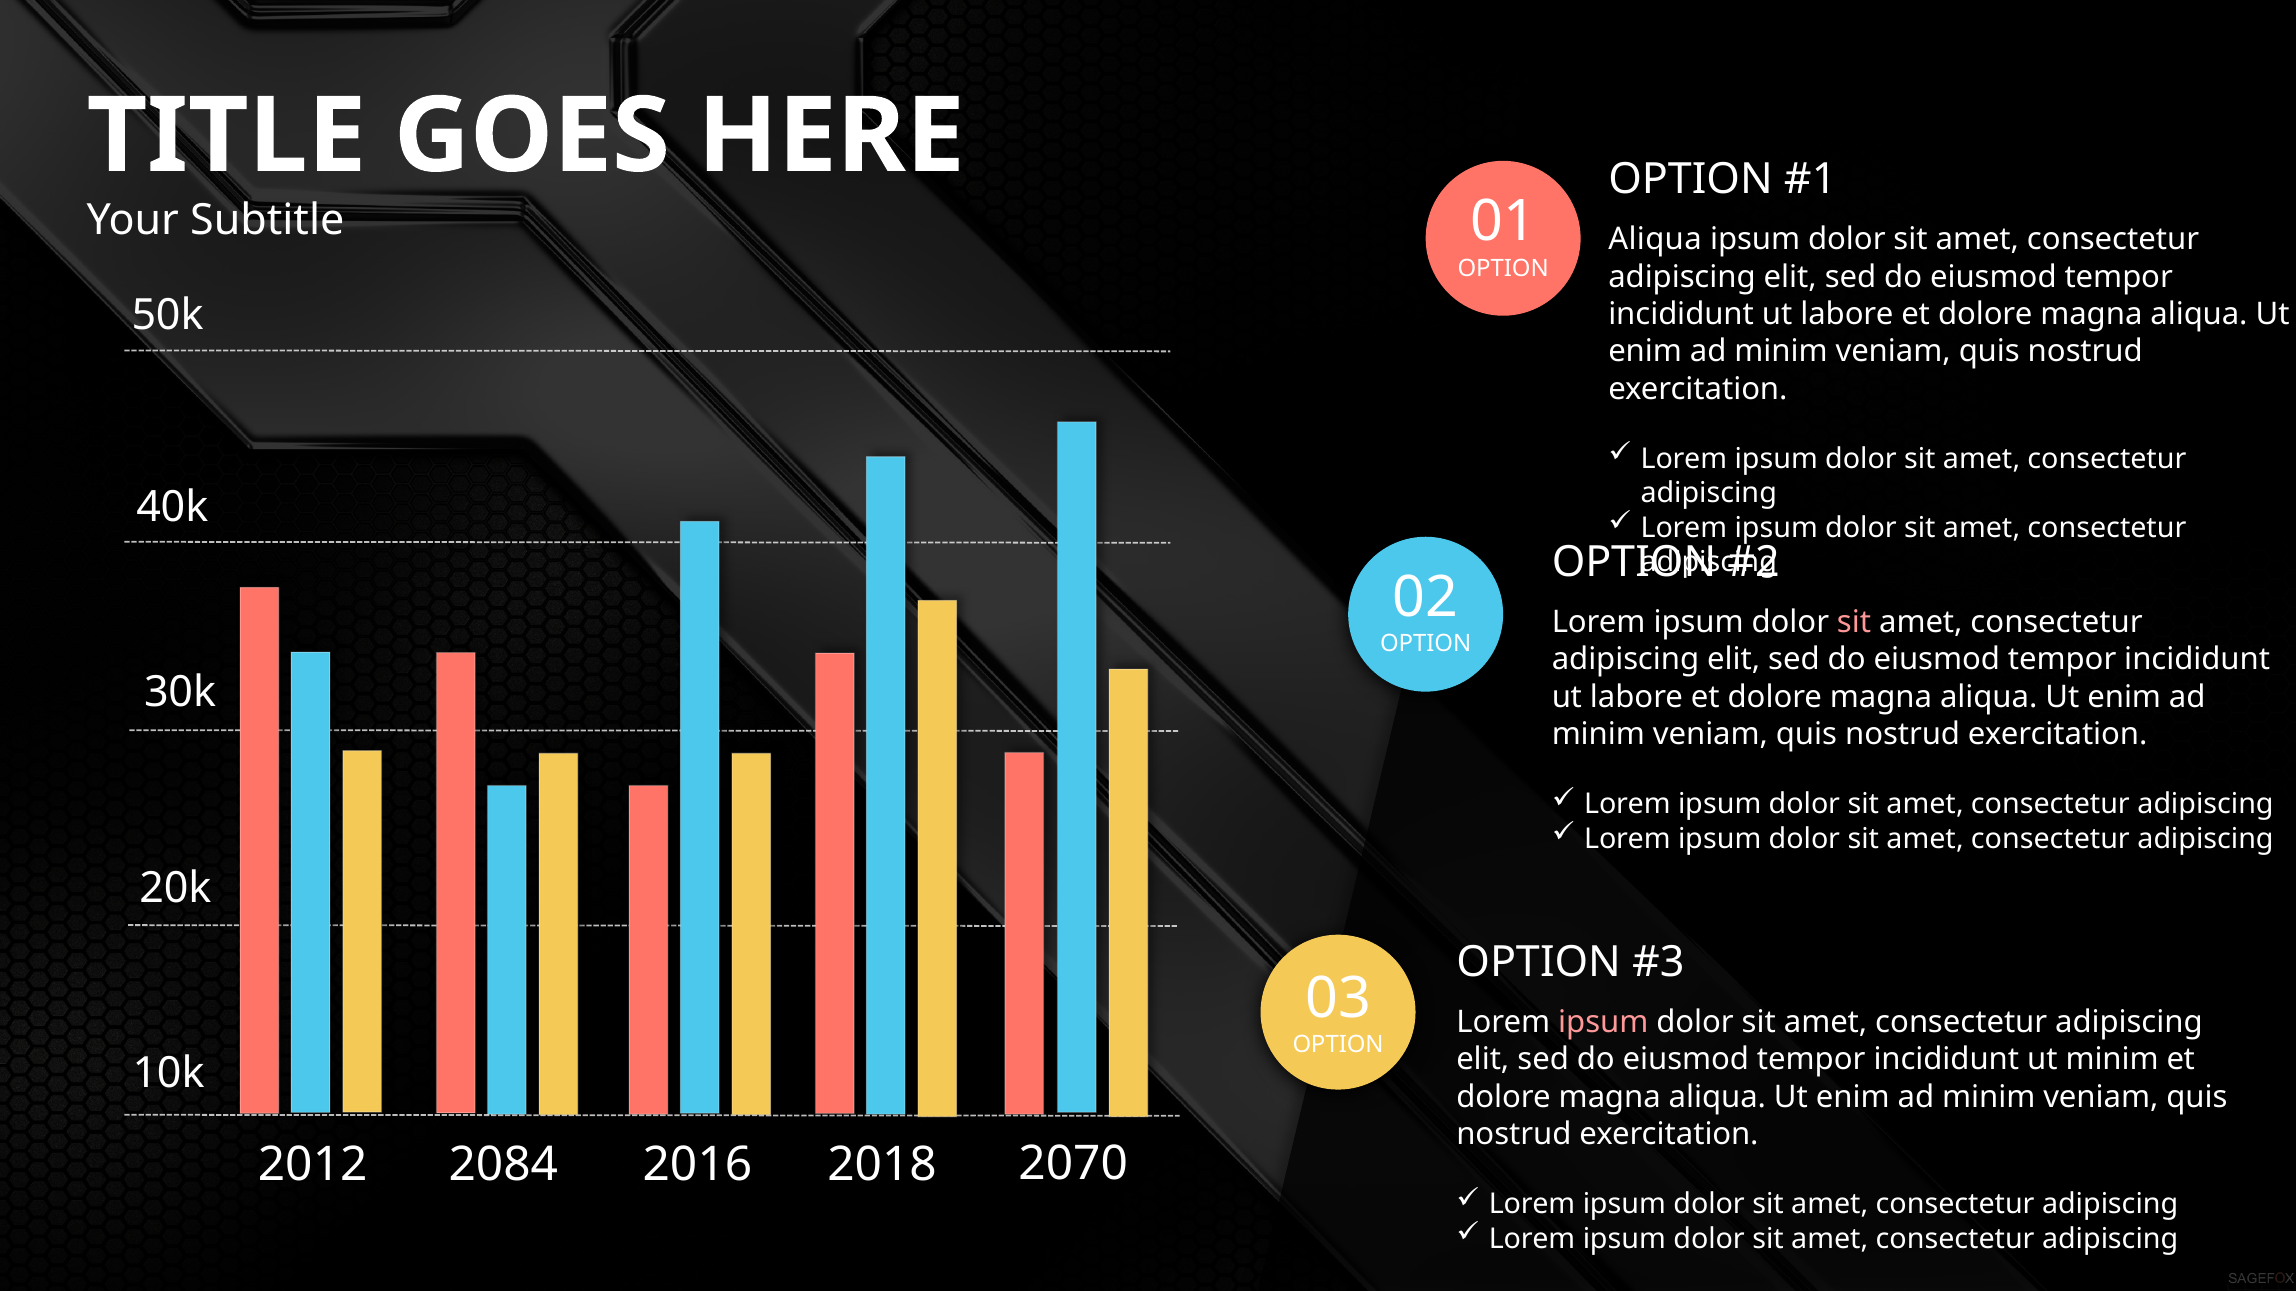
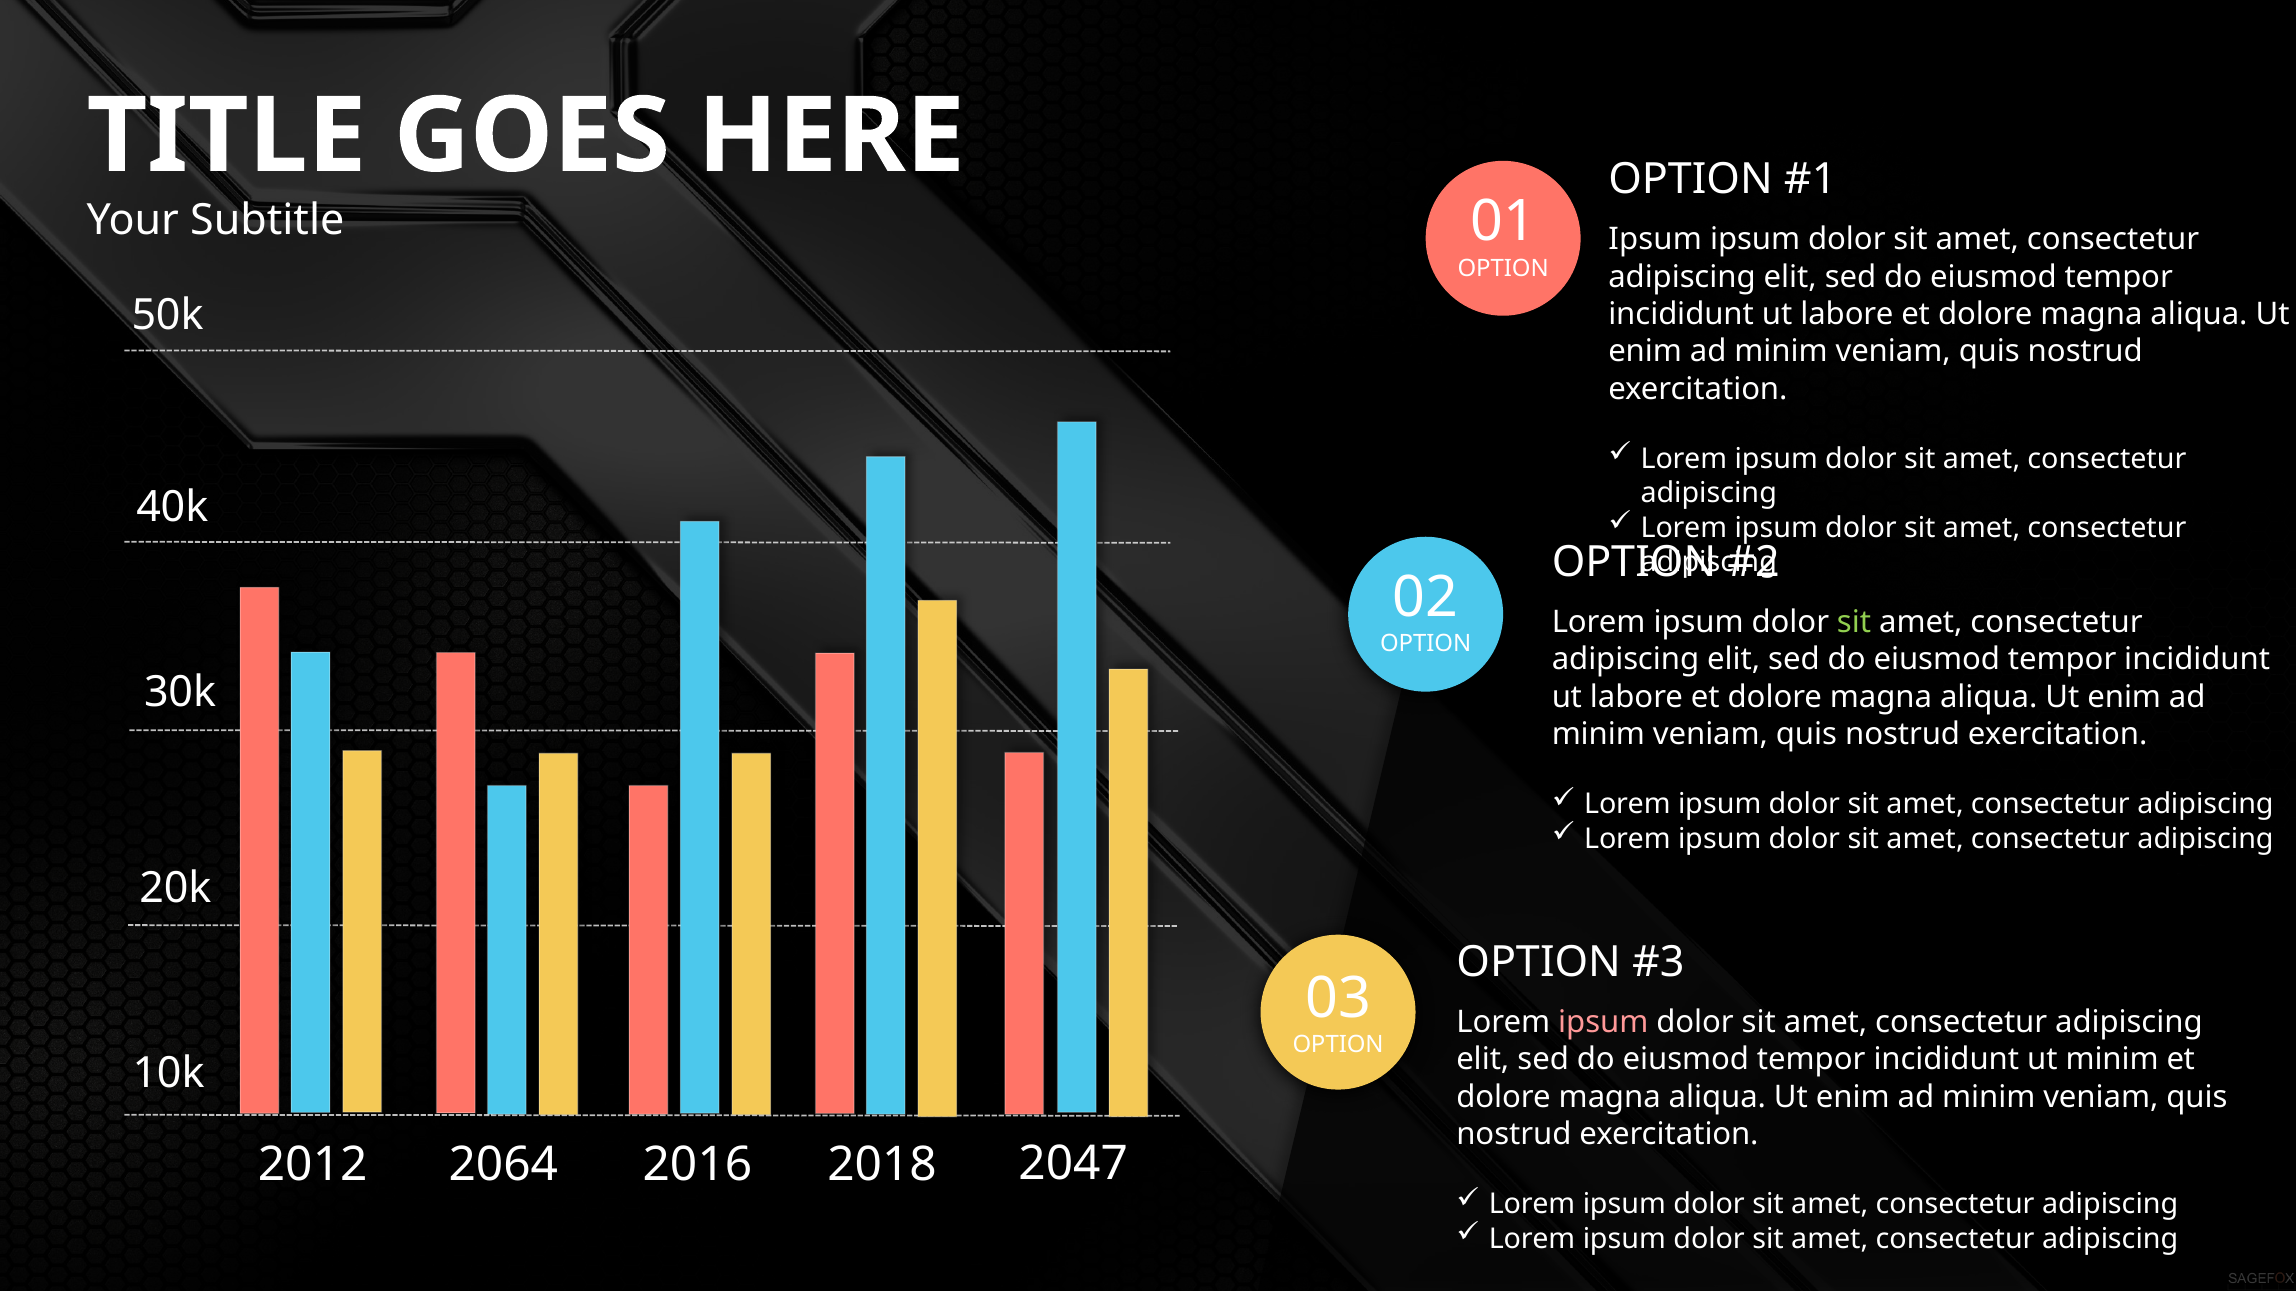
Aliqua at (1655, 240): Aliqua -> Ipsum
sit at (1854, 623) colour: pink -> light green
2084: 2084 -> 2064
2070: 2070 -> 2047
